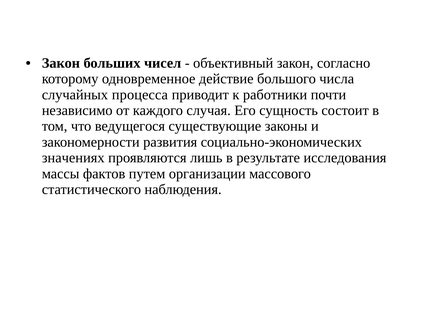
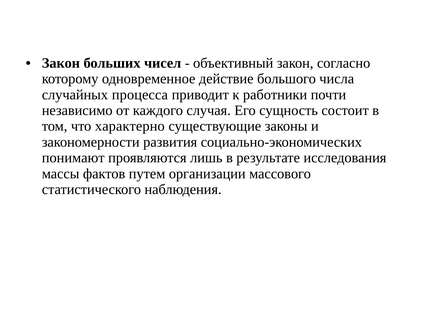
ведущегося: ведущегося -> характерно
значениях: значениях -> понимают
